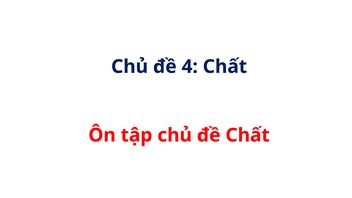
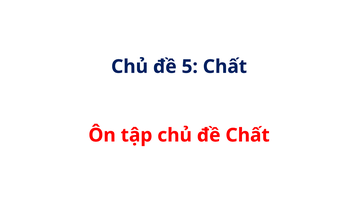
đề 4: 4 -> 5
